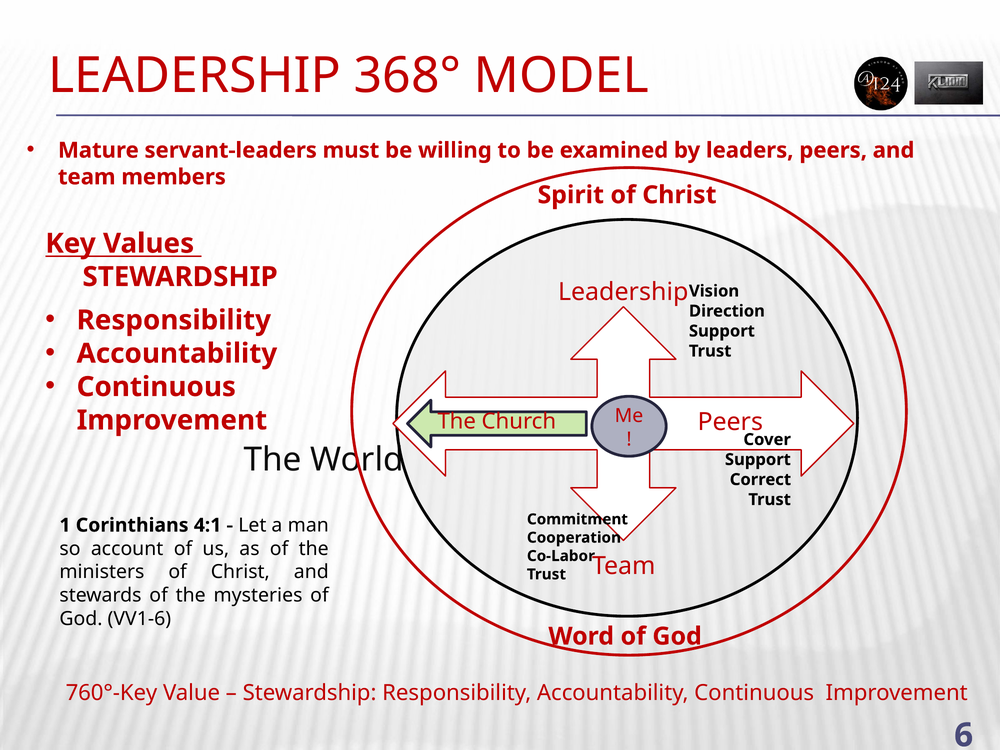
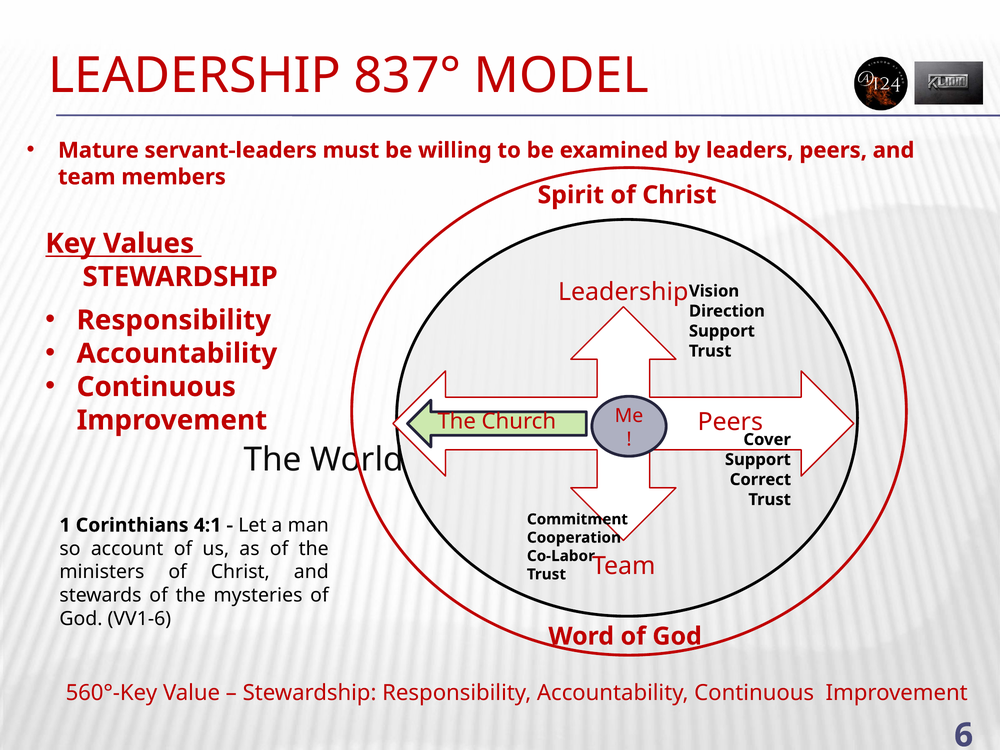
368°: 368° -> 837°
760°-Key: 760°-Key -> 560°-Key
